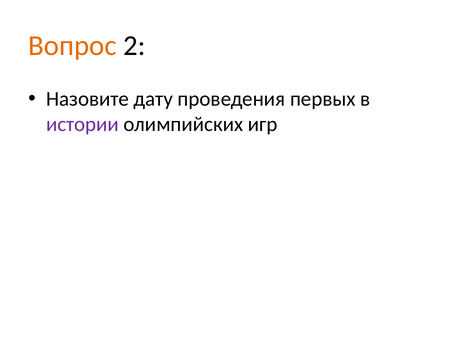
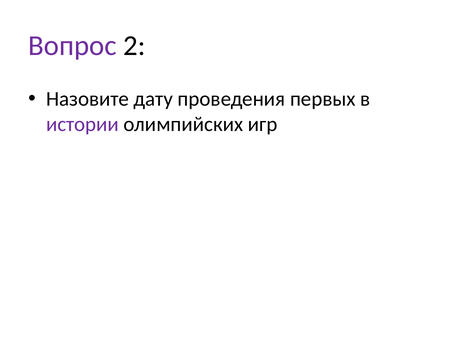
Вопрос colour: orange -> purple
